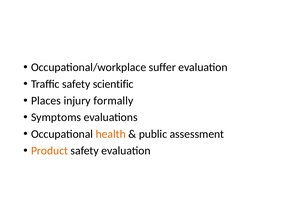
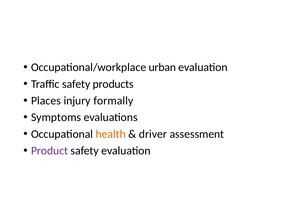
suffer: suffer -> urban
scientific: scientific -> products
public: public -> driver
Product colour: orange -> purple
